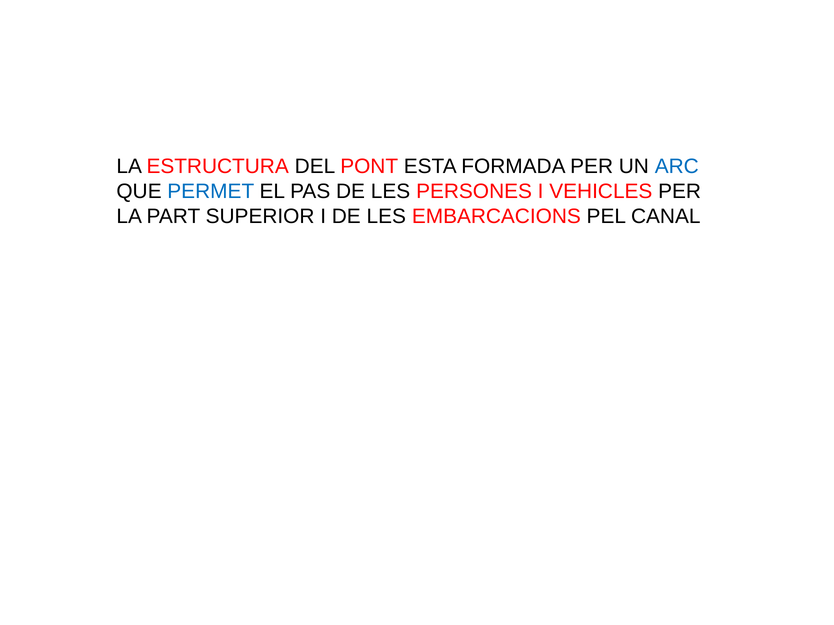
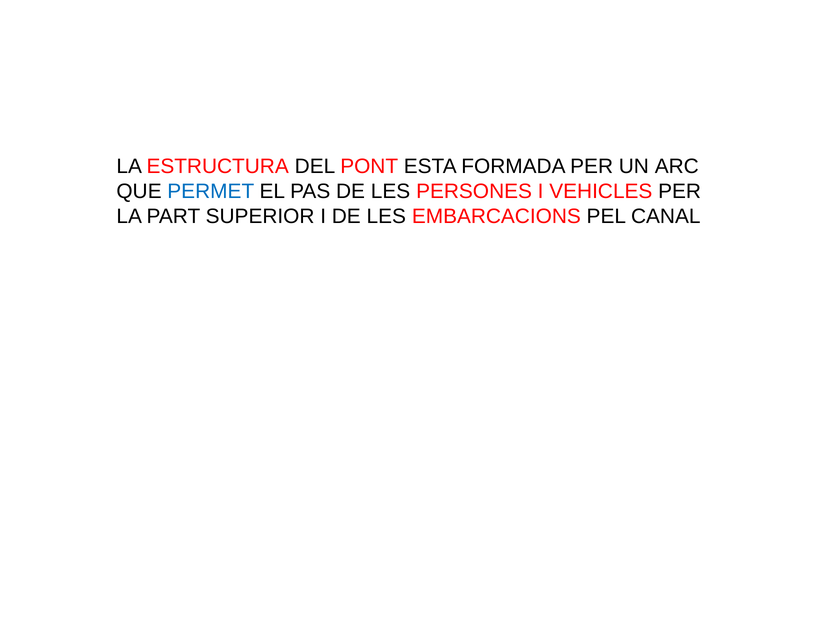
ARC colour: blue -> black
